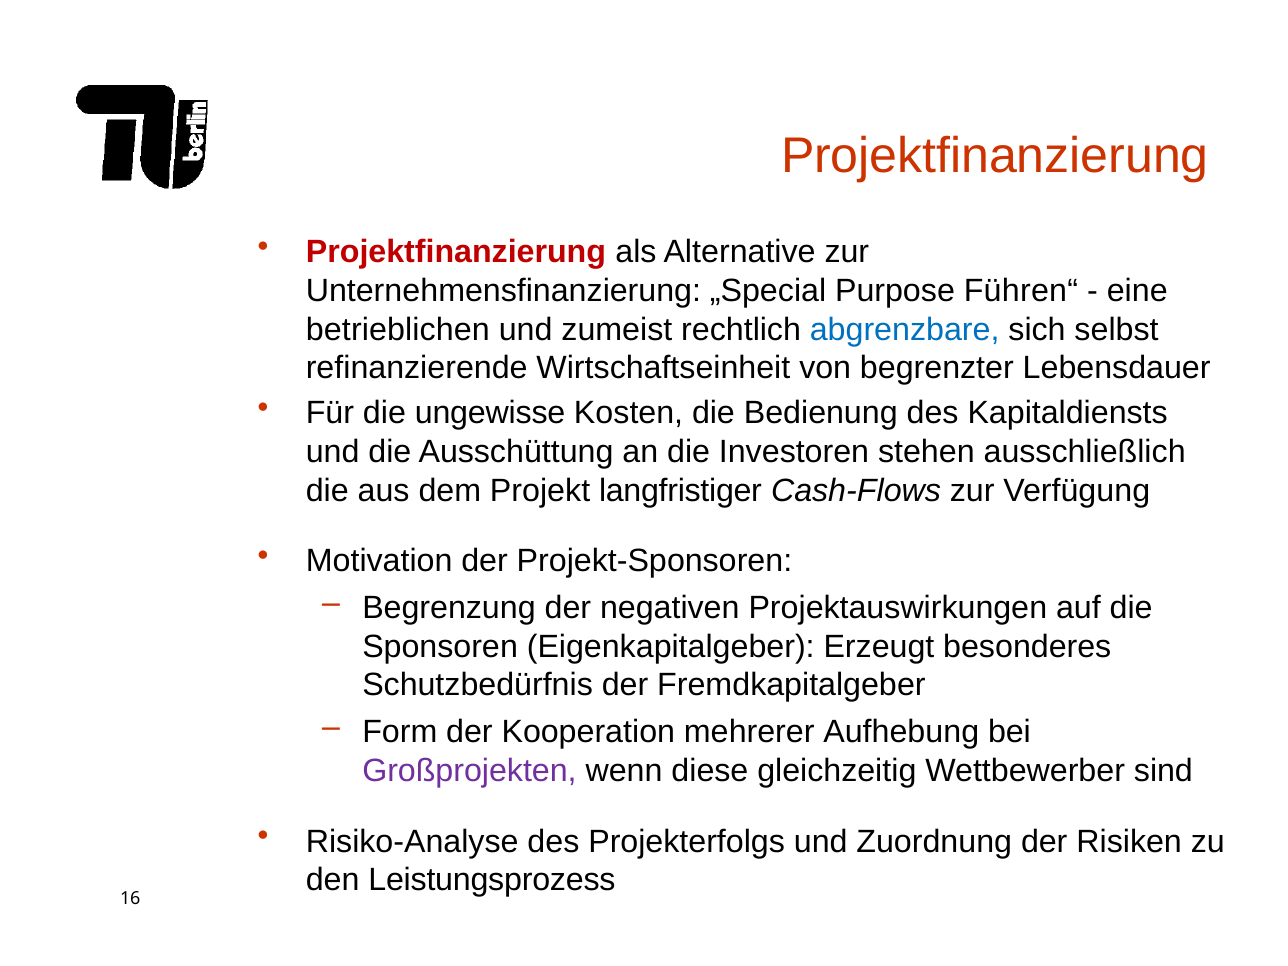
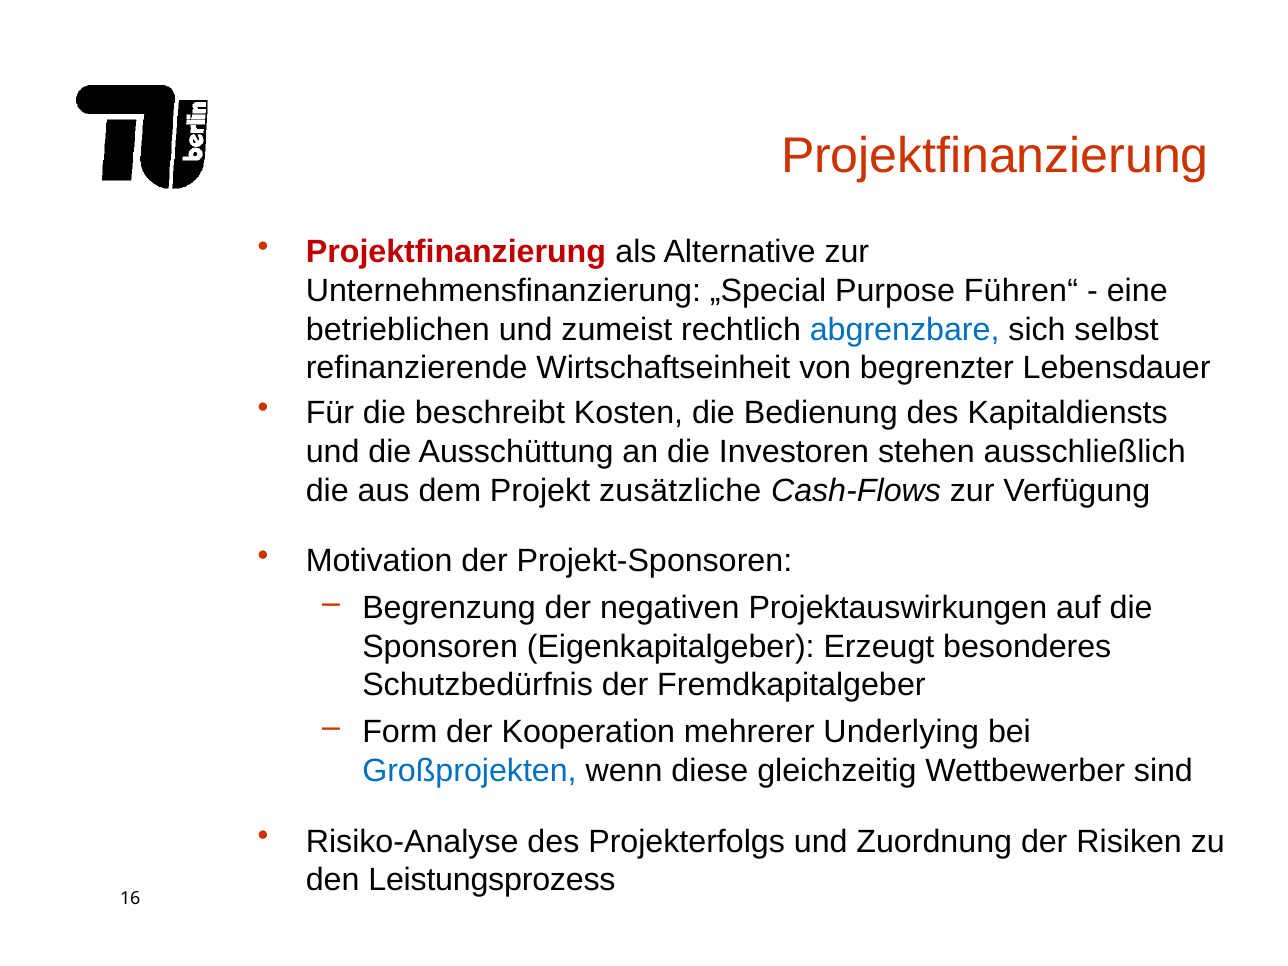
ungewisse: ungewisse -> beschreibt
langfristiger: langfristiger -> zusätzliche
Aufhebung: Aufhebung -> Underlying
Großprojekten colour: purple -> blue
